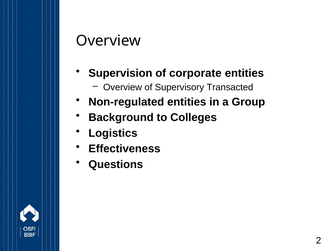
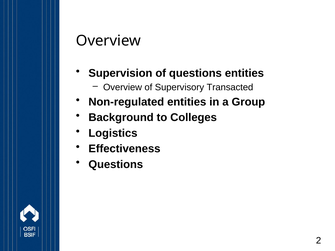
of corporate: corporate -> questions
